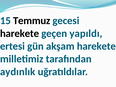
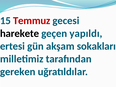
Temmuz colour: black -> red
akşam harekete: harekete -> sokakları
aydınlık: aydınlık -> gereken
